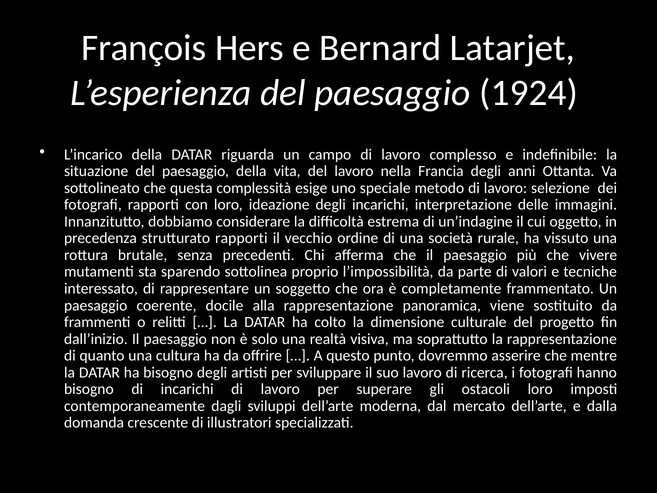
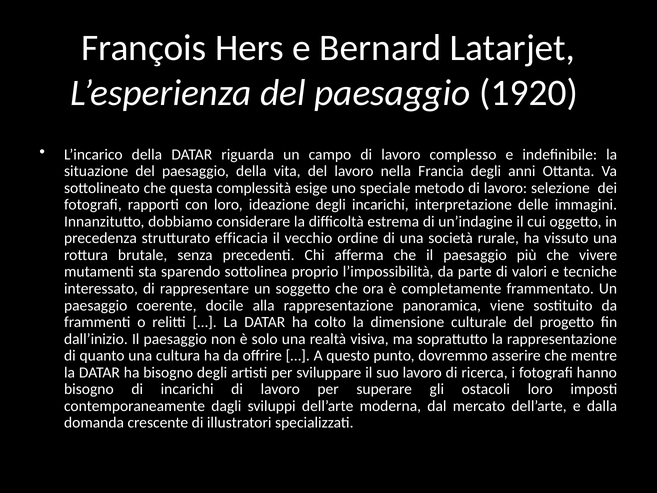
1924: 1924 -> 1920
strutturato rapporti: rapporti -> efficacia
